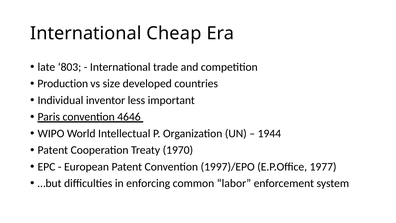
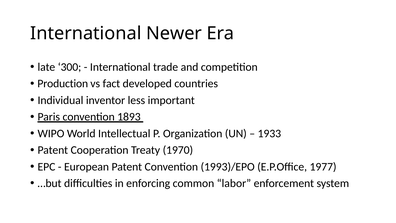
Cheap: Cheap -> Newer
803: 803 -> 300
size: size -> fact
4646: 4646 -> 1893
1944: 1944 -> 1933
1997)/EPO: 1997)/EPO -> 1993)/EPO
